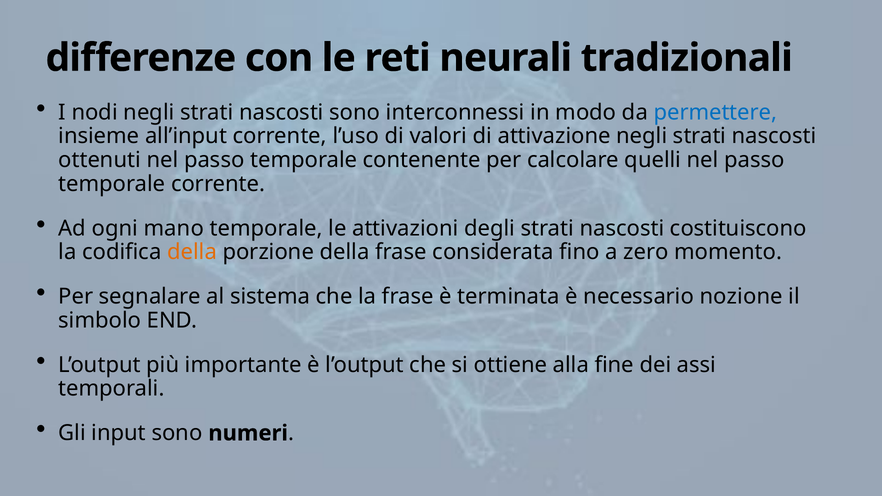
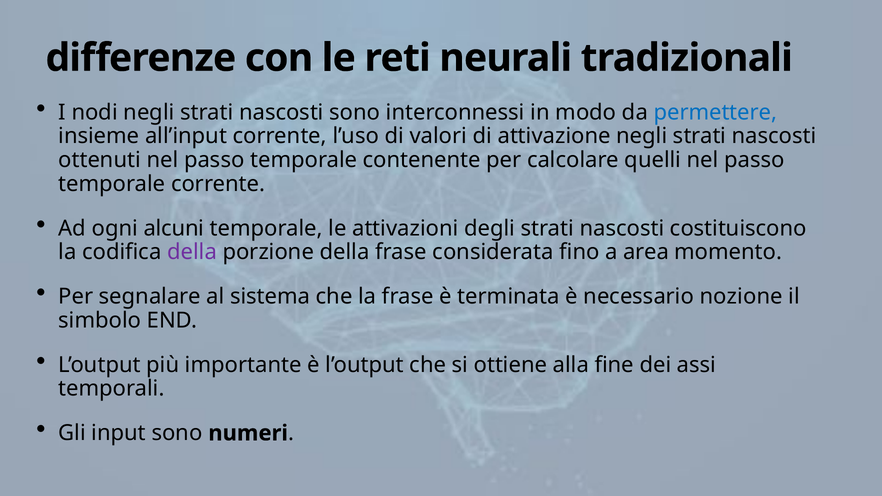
mano: mano -> alcuni
della at (192, 252) colour: orange -> purple
zero: zero -> area
